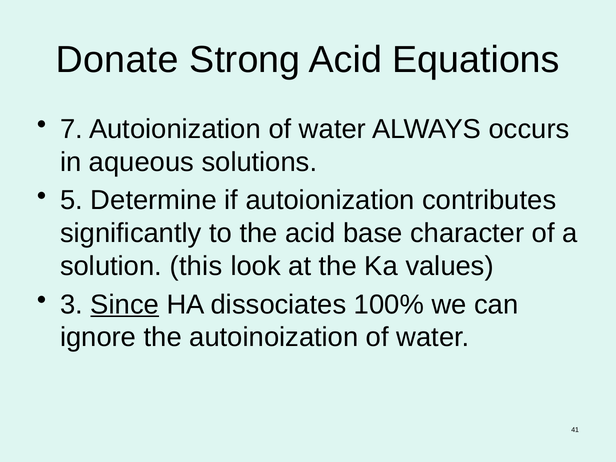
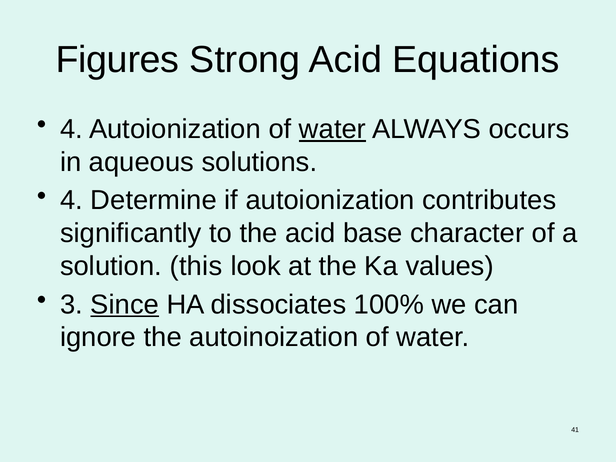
Donate: Donate -> Figures
7 at (71, 129): 7 -> 4
water at (332, 129) underline: none -> present
5 at (71, 200): 5 -> 4
